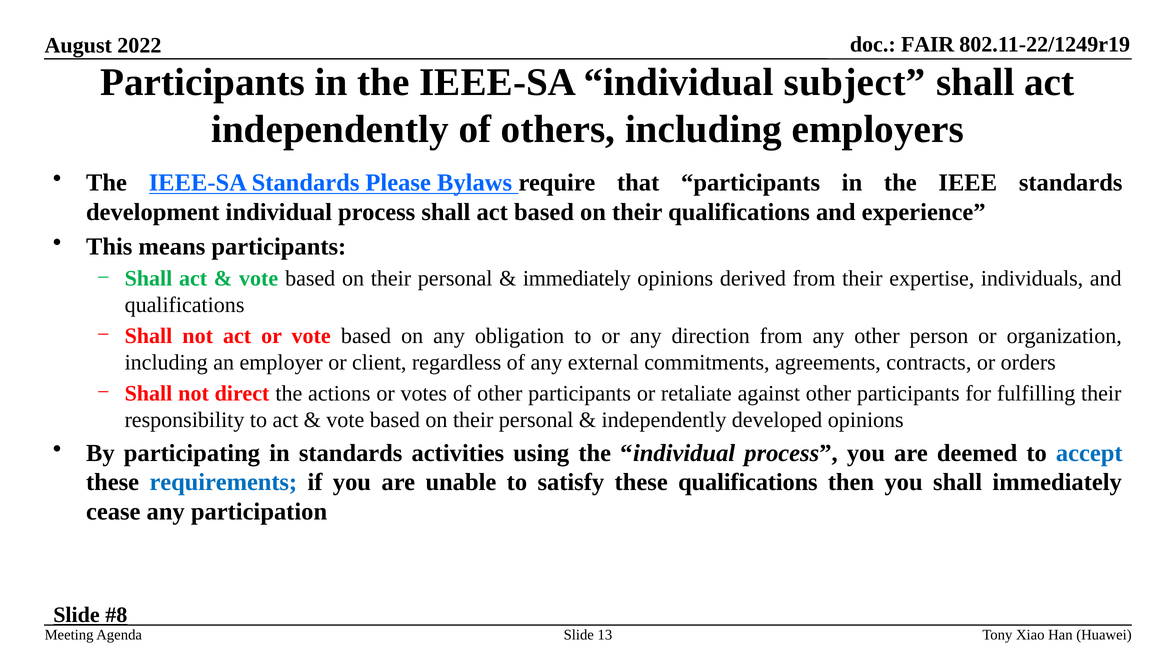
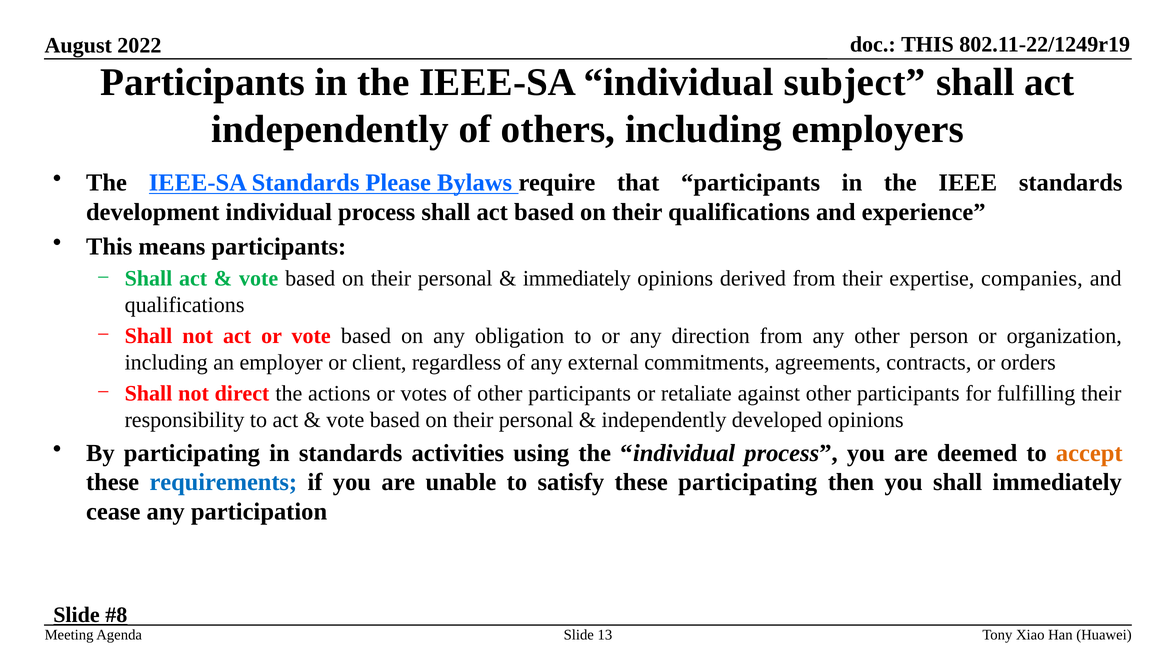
FAIR at (928, 44): FAIR -> THIS
individuals: individuals -> companies
accept colour: blue -> orange
these qualifications: qualifications -> participating
